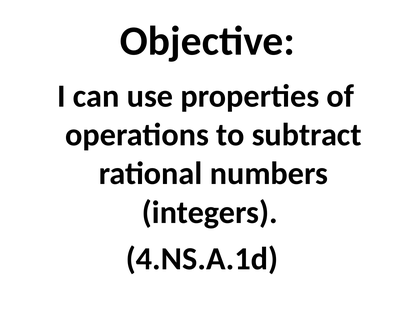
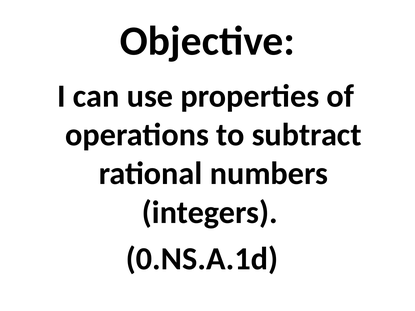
4.NS.A.1d: 4.NS.A.1d -> 0.NS.A.1d
